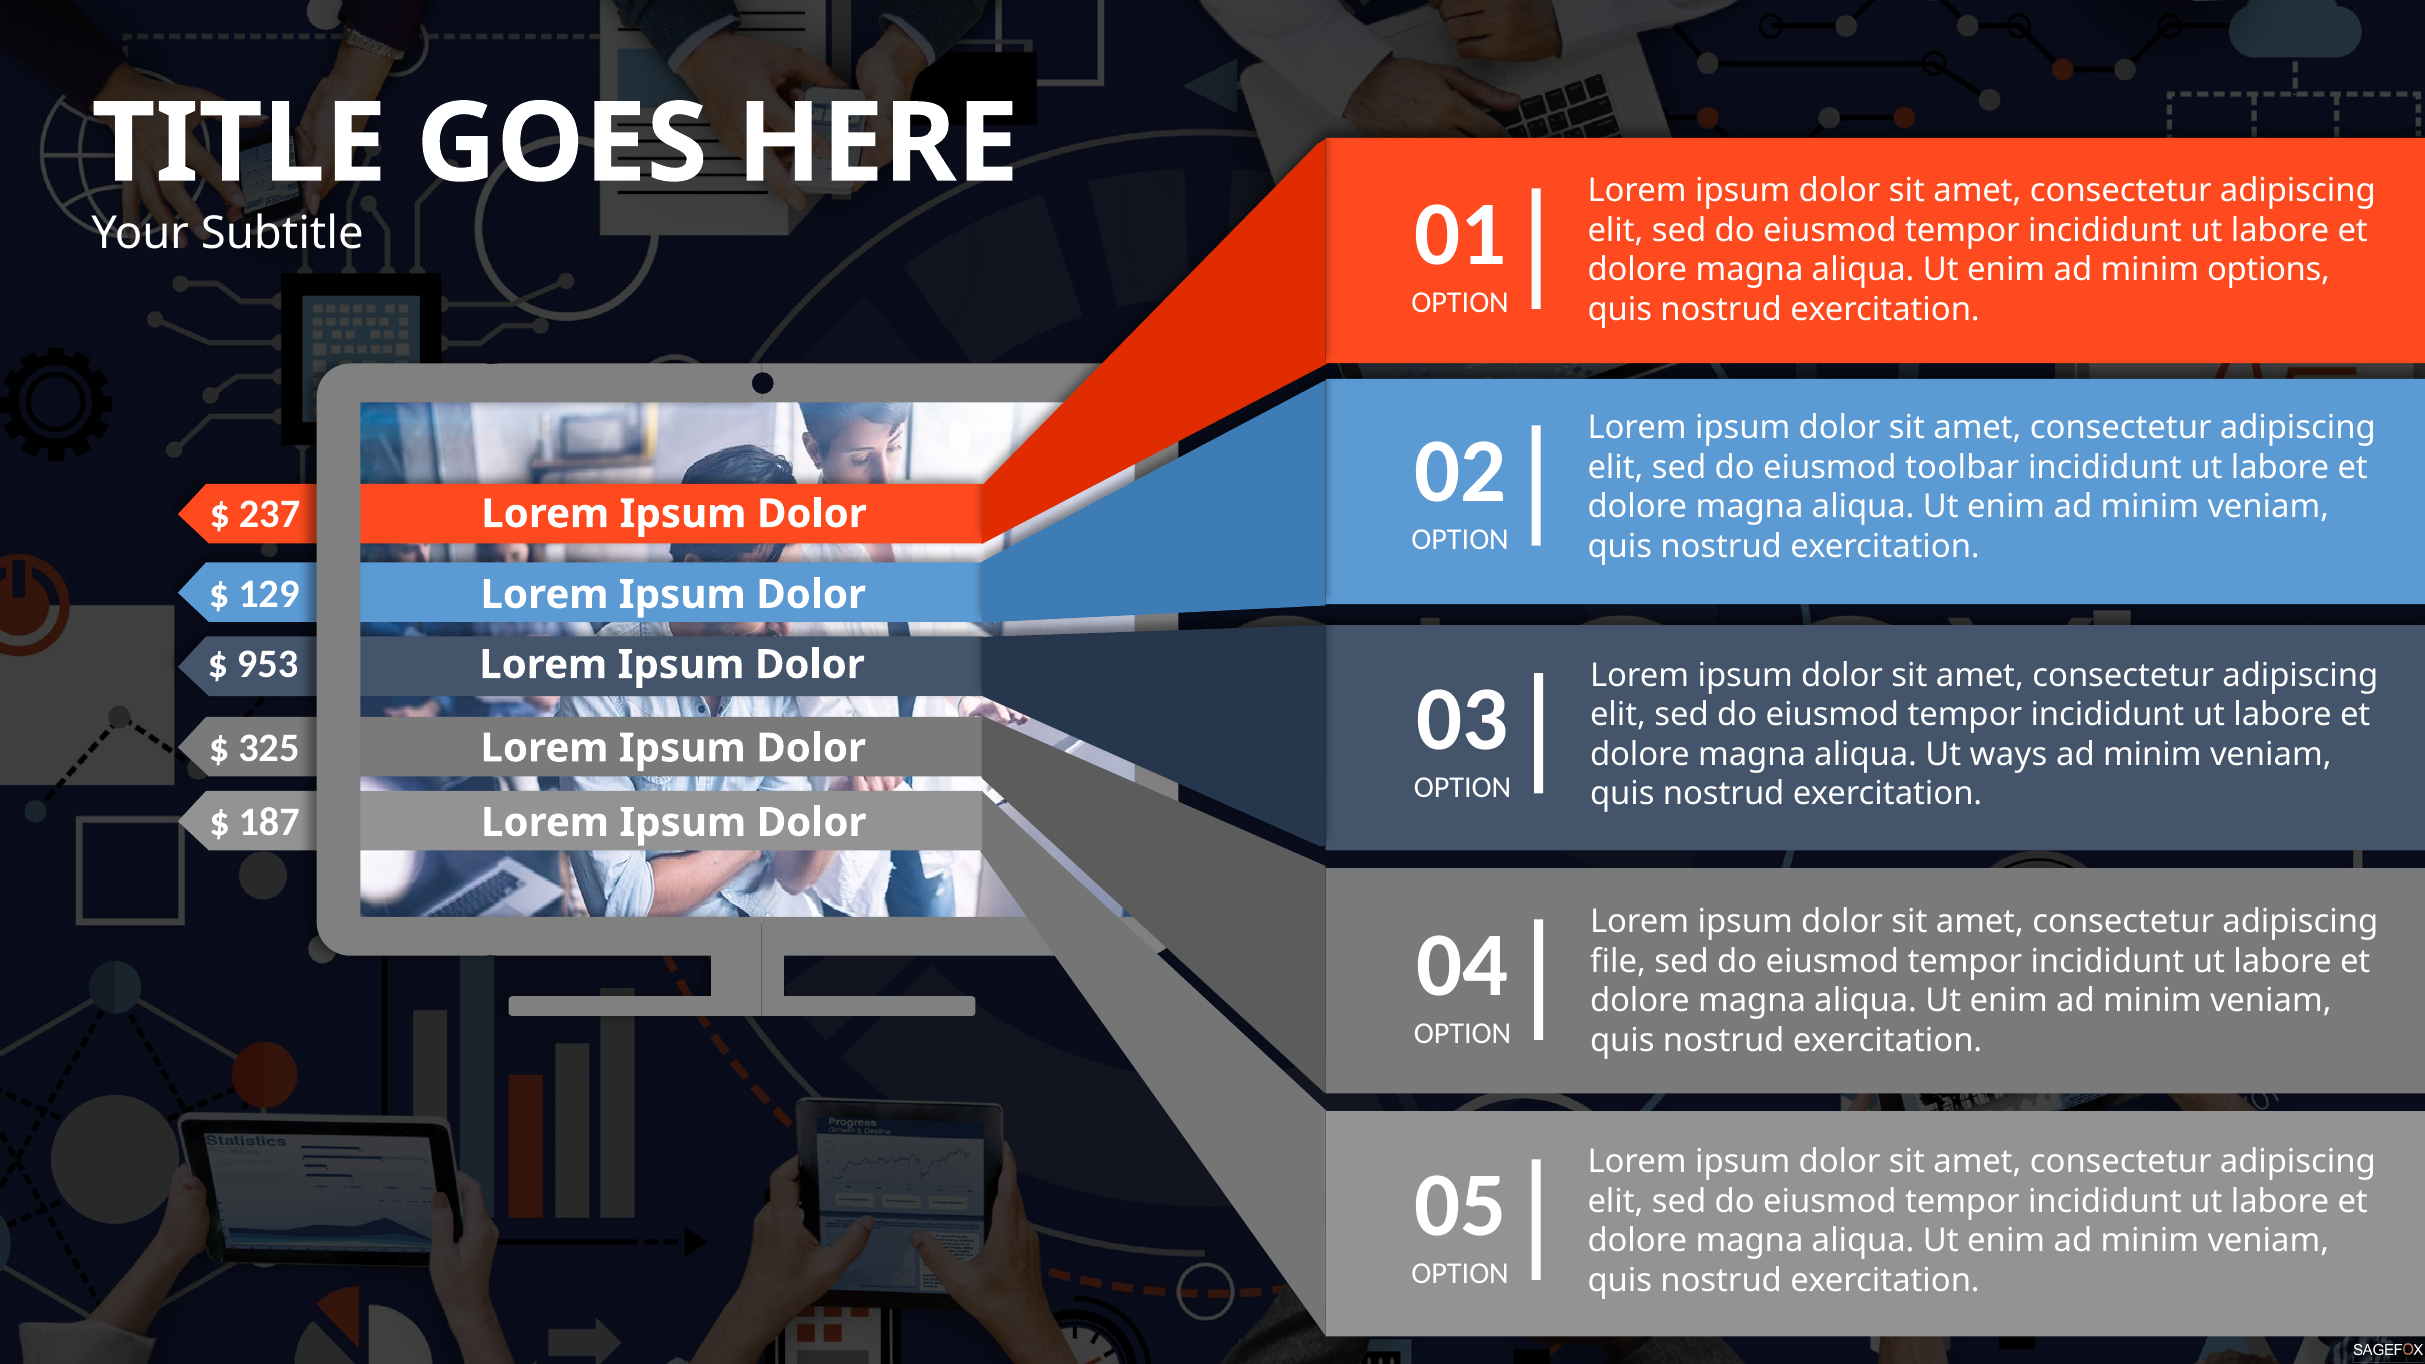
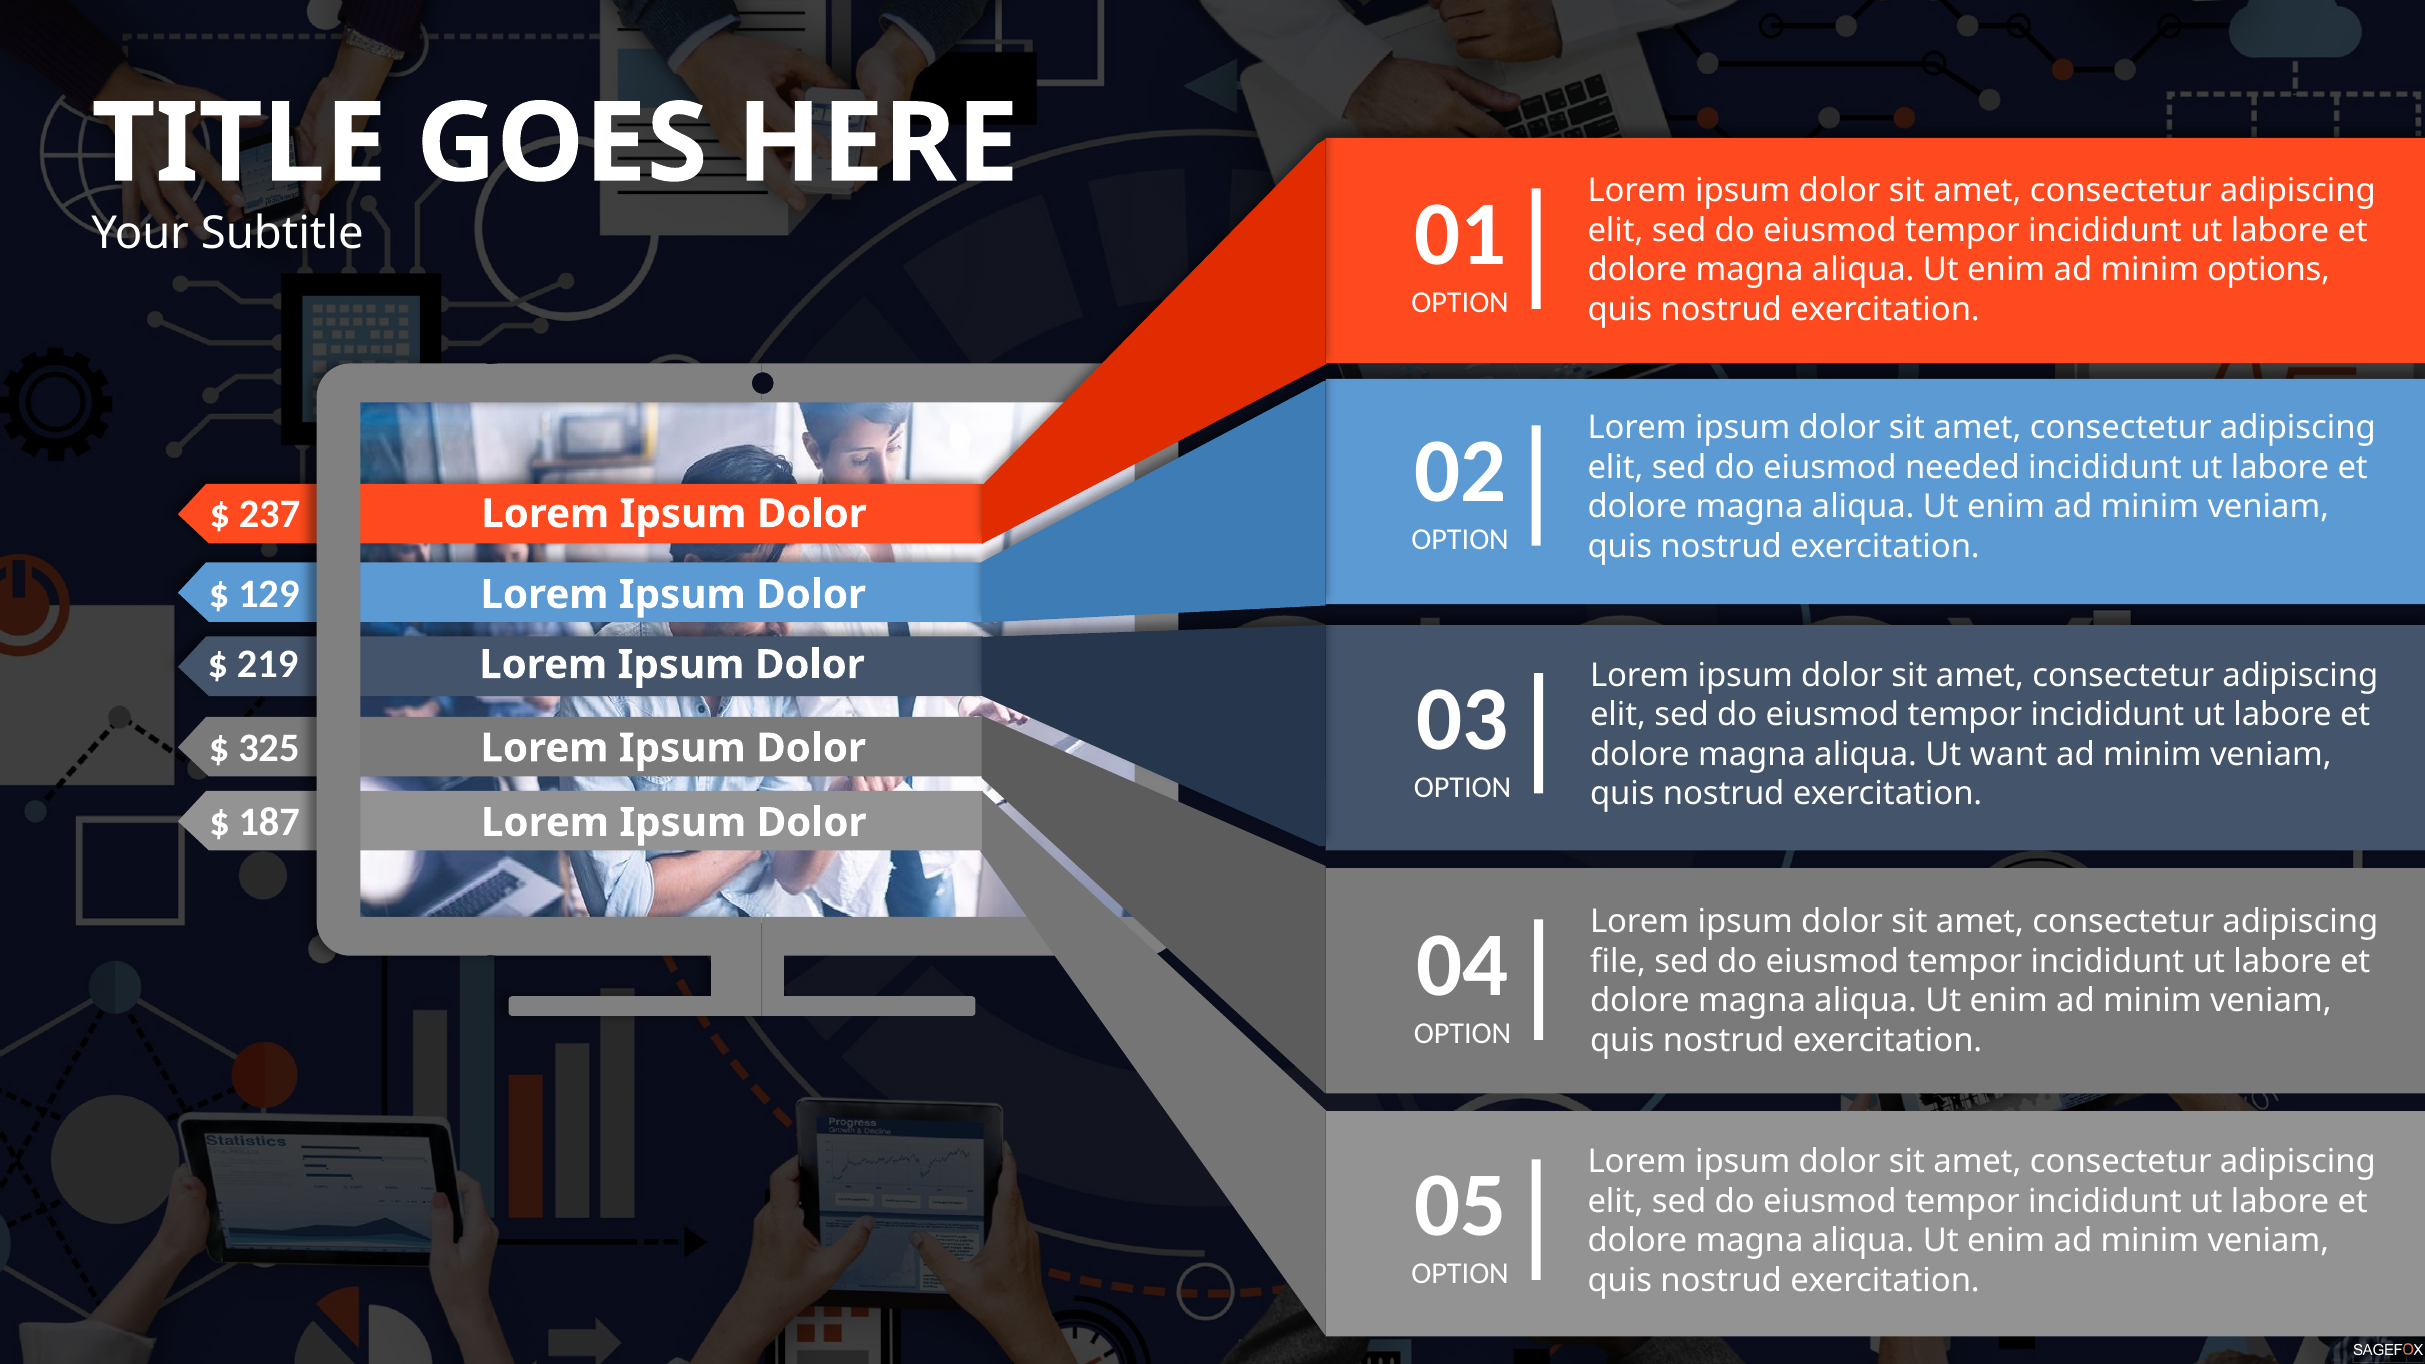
toolbar: toolbar -> needed
953: 953 -> 219
ways: ways -> want
